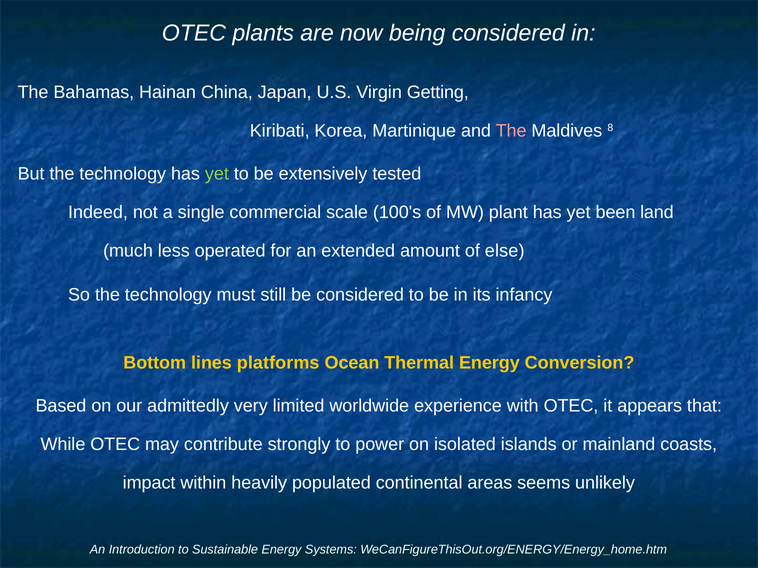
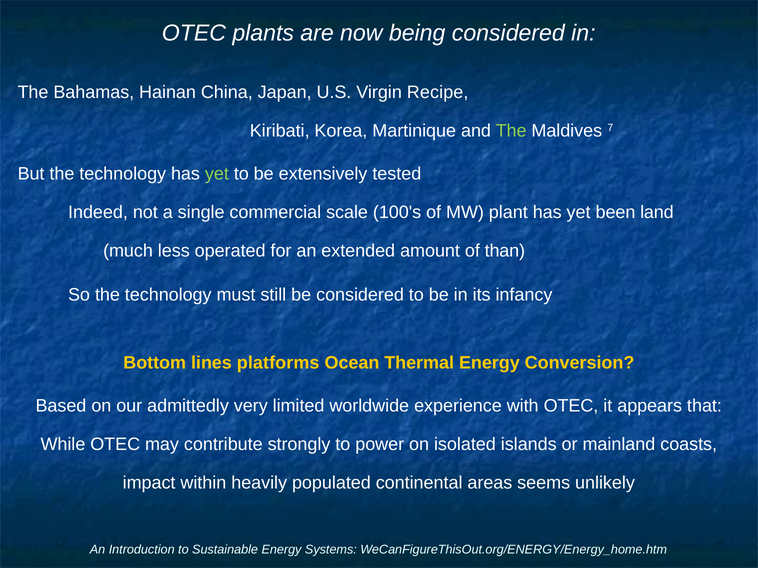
Getting: Getting -> Recipe
The at (511, 131) colour: pink -> light green
8: 8 -> 7
else: else -> than
